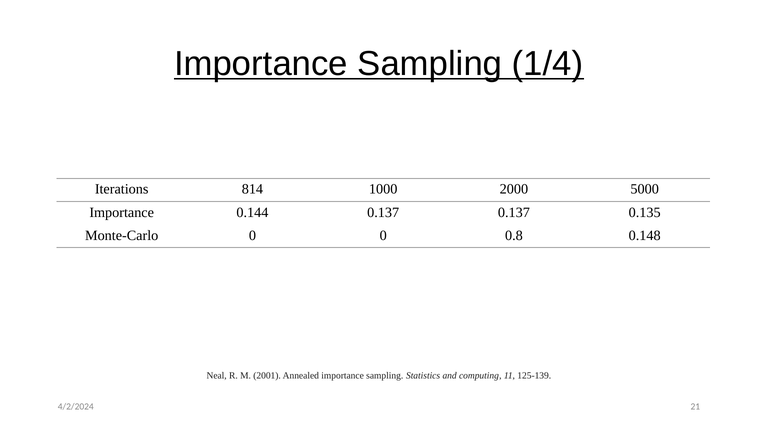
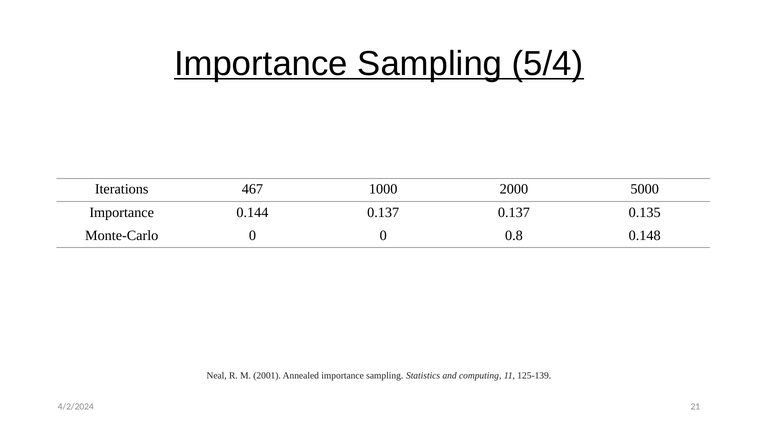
1/4: 1/4 -> 5/4
814: 814 -> 467
